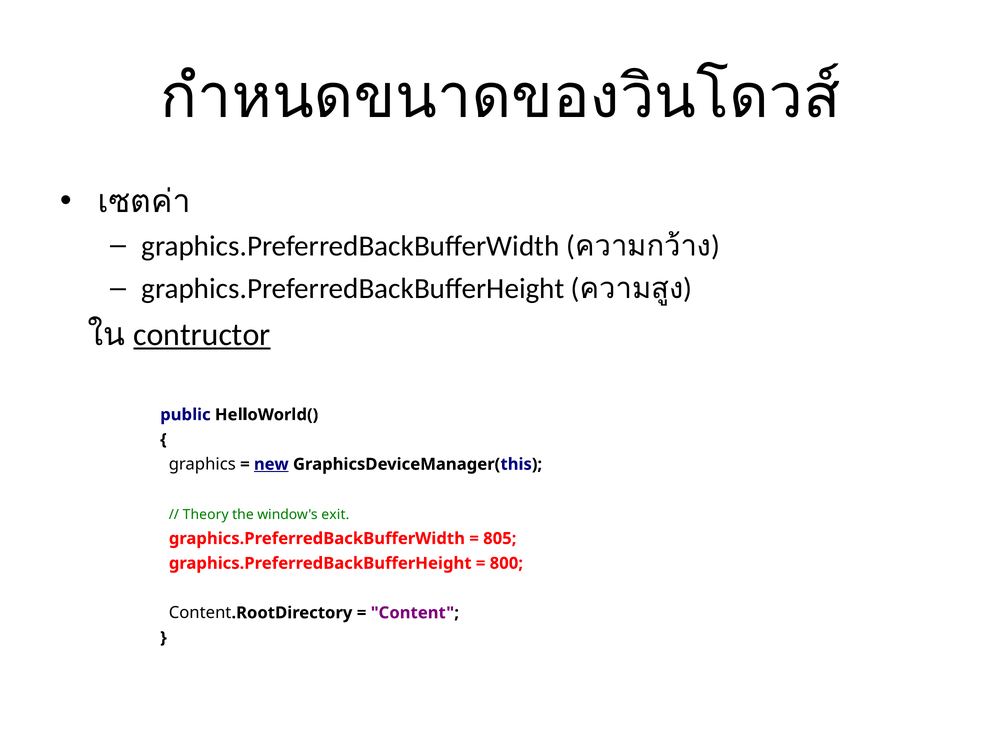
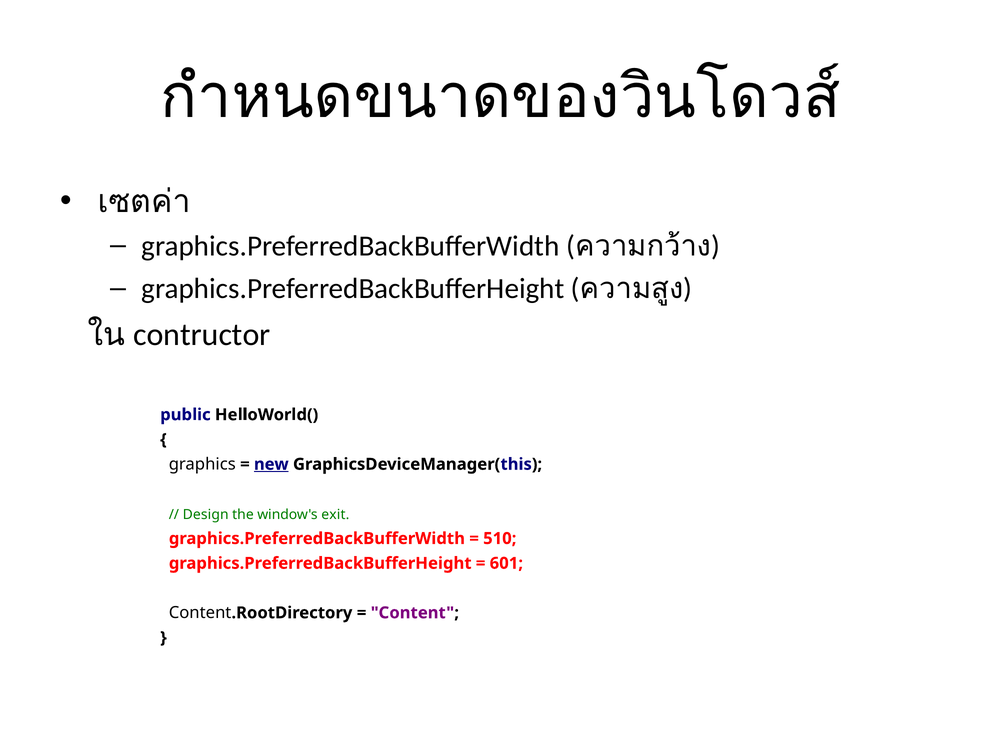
contructor underline: present -> none
Theory: Theory -> Design
805: 805 -> 510
800: 800 -> 601
